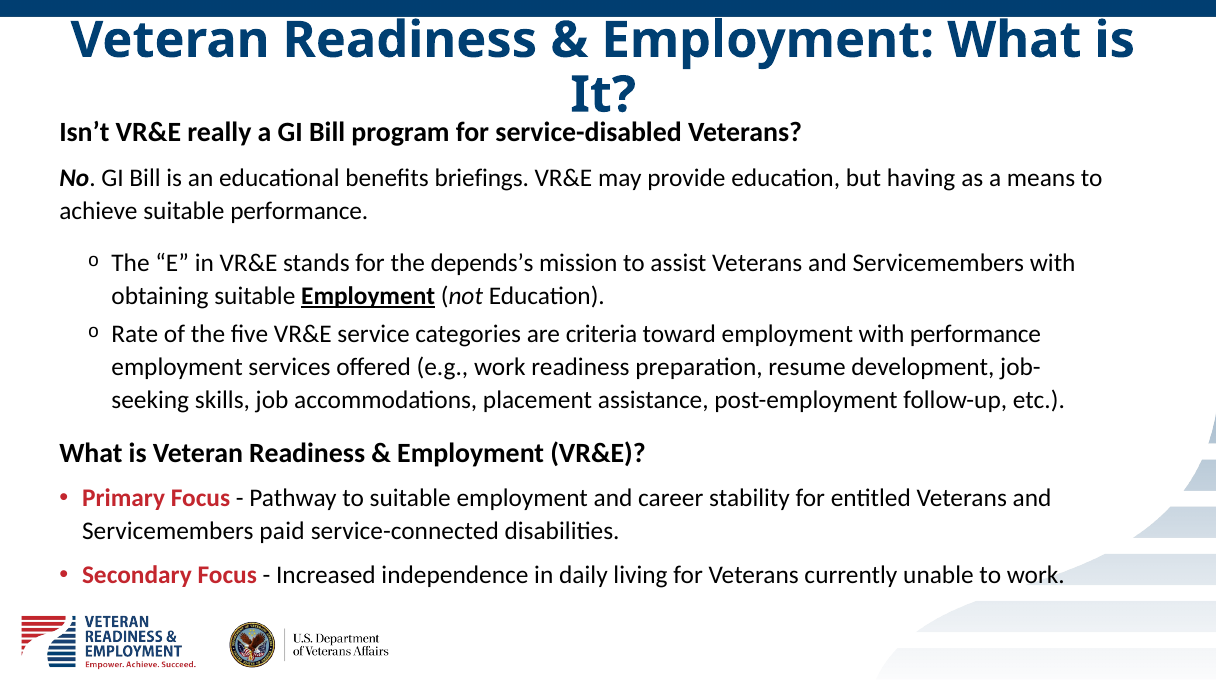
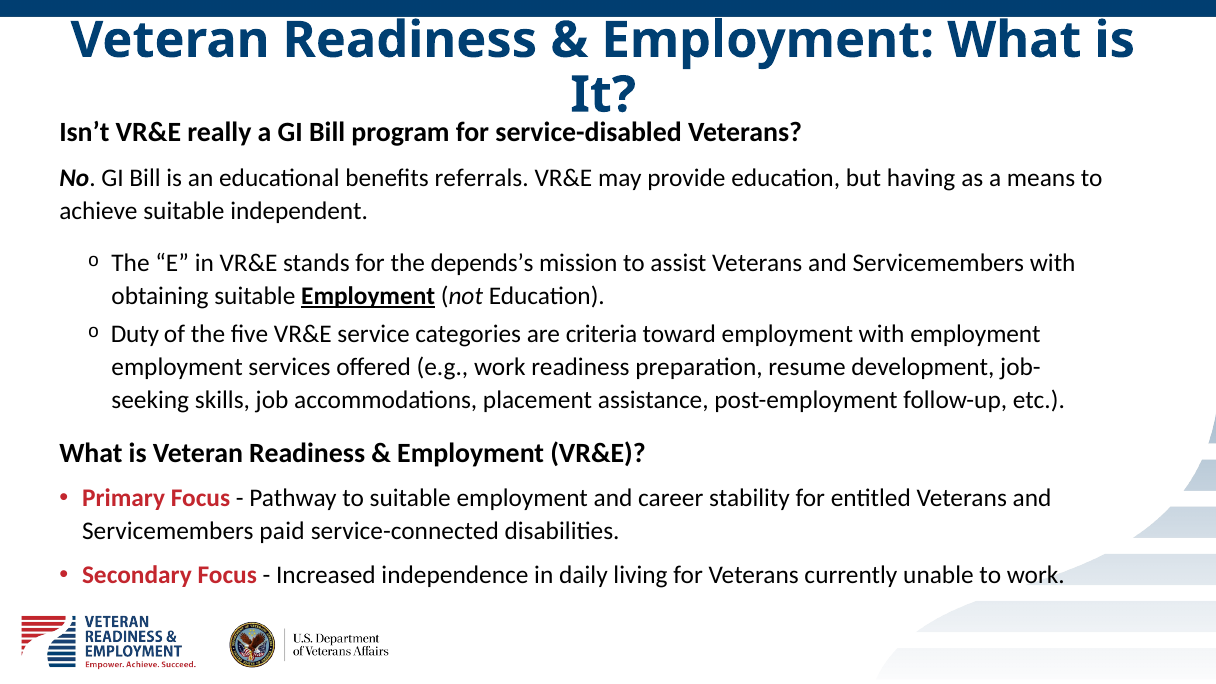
briefings: briefings -> referrals
suitable performance: performance -> independent
Rate: Rate -> Duty
with performance: performance -> employment
